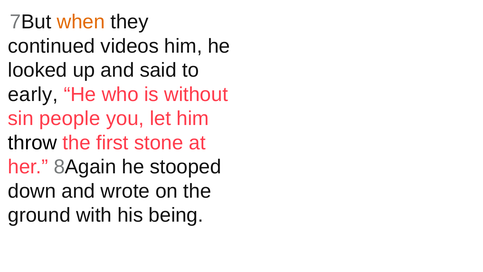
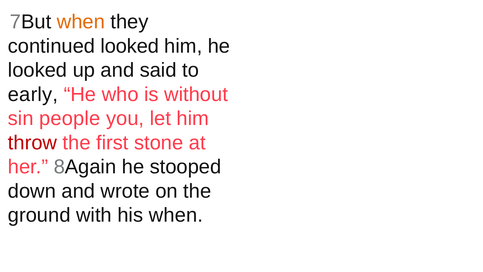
continued videos: videos -> looked
throw colour: black -> red
his being: being -> when
